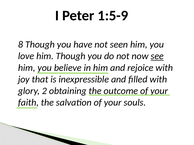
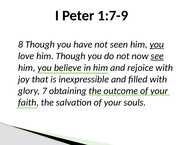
1:5-9: 1:5-9 -> 1:7-9
you at (157, 45) underline: none -> present
2: 2 -> 7
